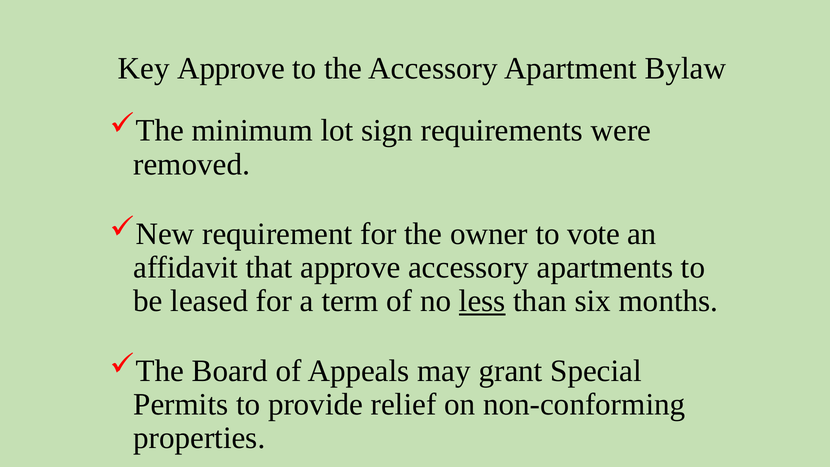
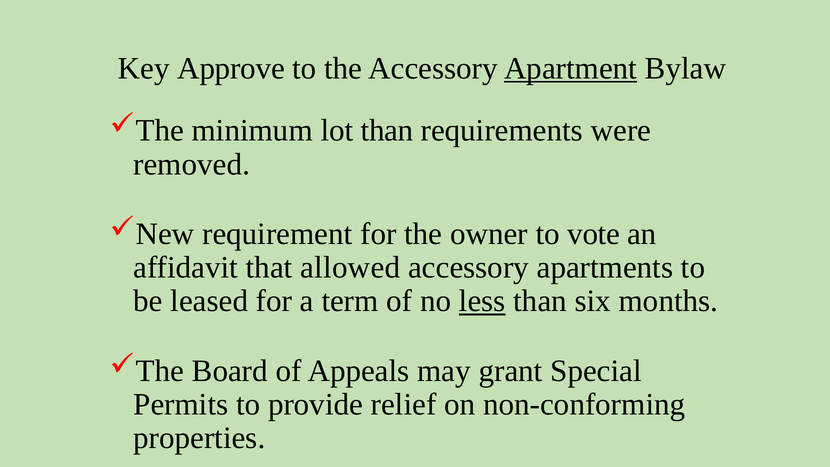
Apartment underline: none -> present
lot sign: sign -> than
that approve: approve -> allowed
